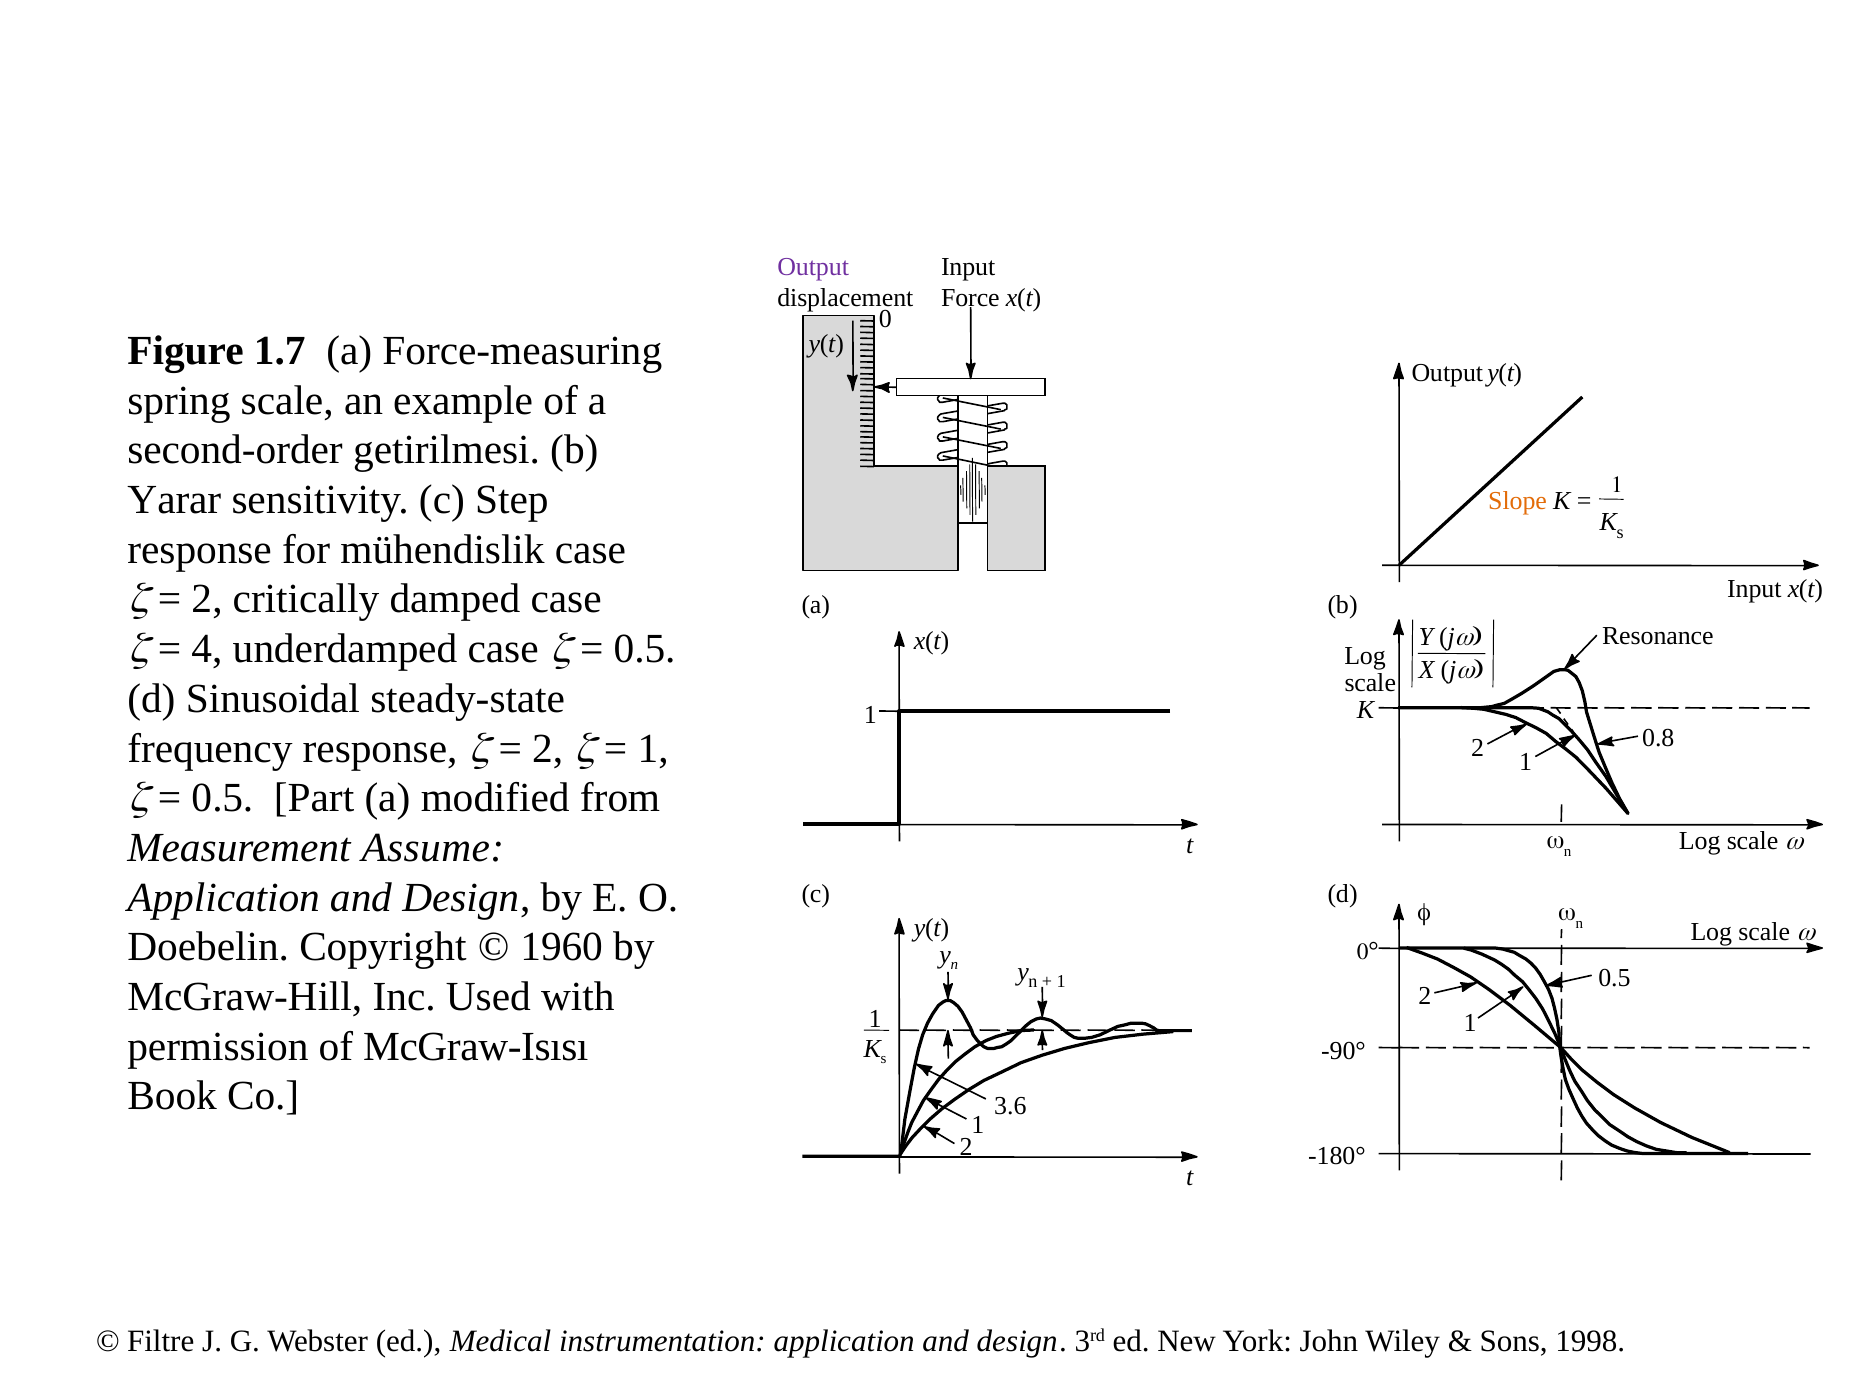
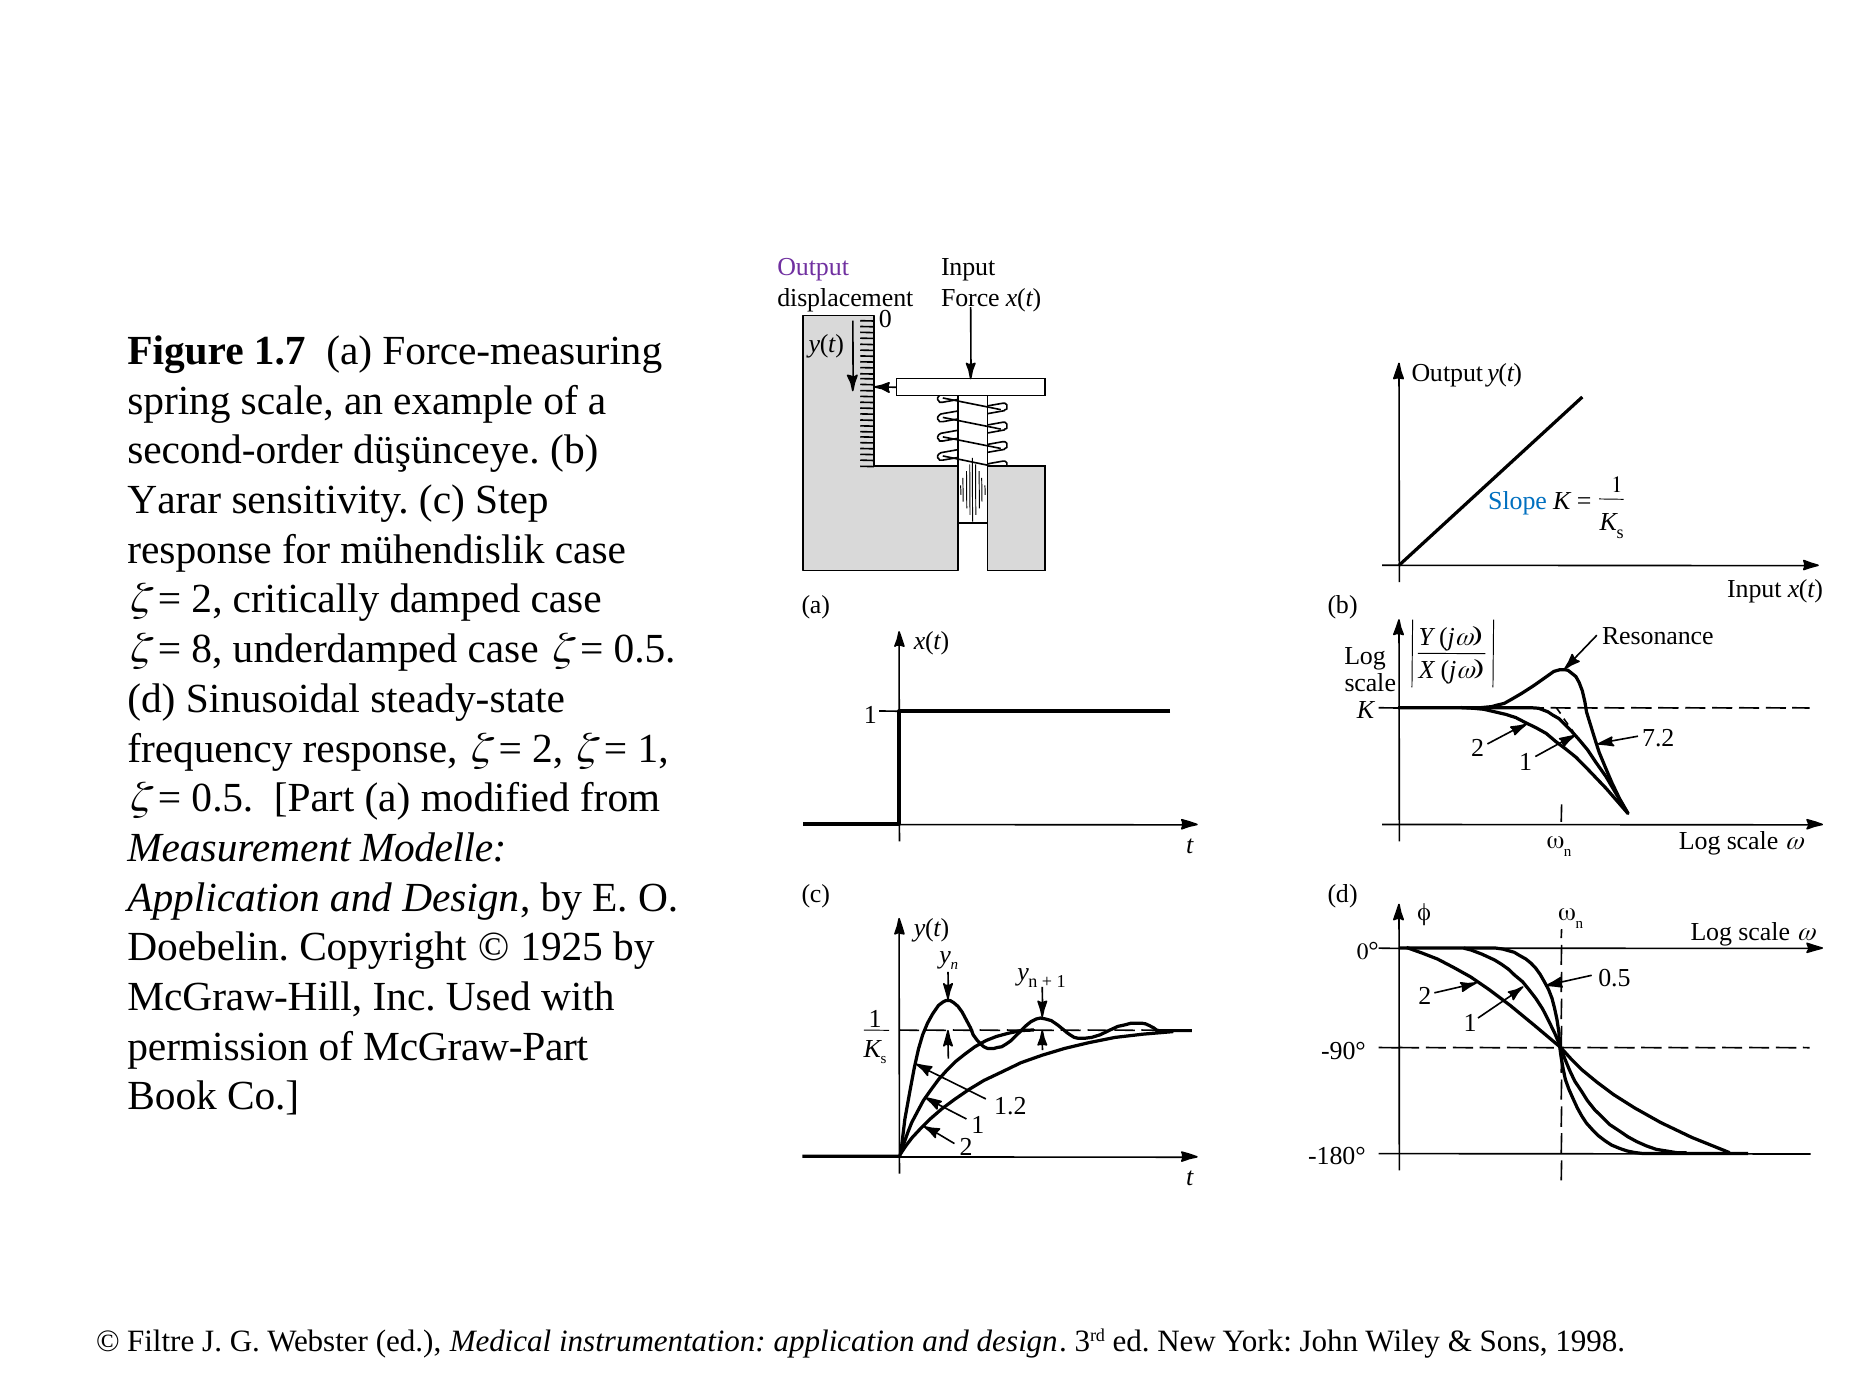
getirilmesi: getirilmesi -> düşünceye
Slope colour: orange -> blue
4: 4 -> 8
0.8: 0.8 -> 7.2
Assume: Assume -> Modelle
1960: 1960 -> 1925
McGraw-Isısı: McGraw-Isısı -> McGraw-Part
3.6: 3.6 -> 1.2
